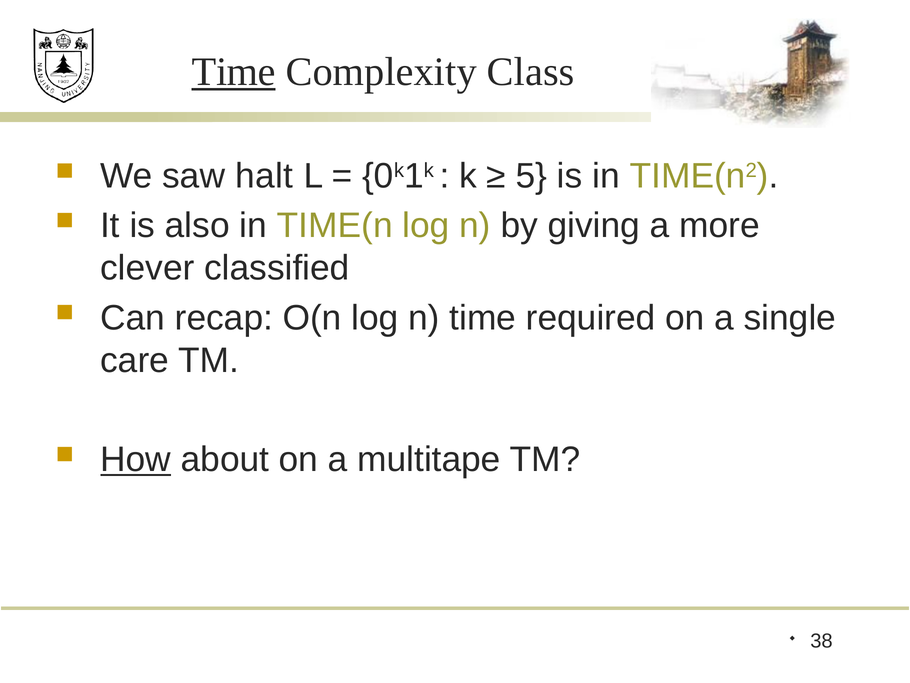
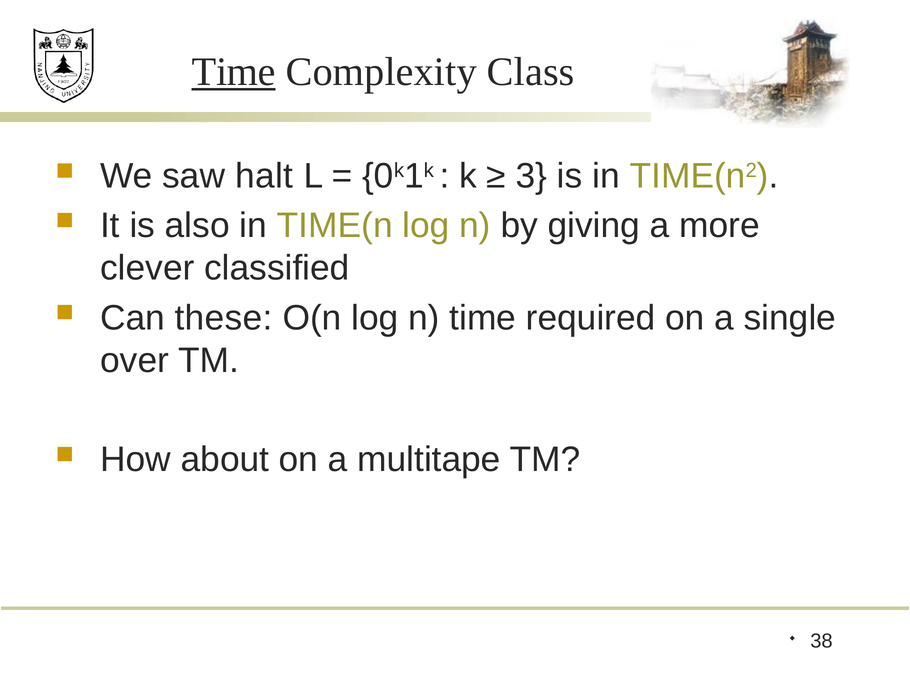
5: 5 -> 3
recap: recap -> these
care: care -> over
How underline: present -> none
